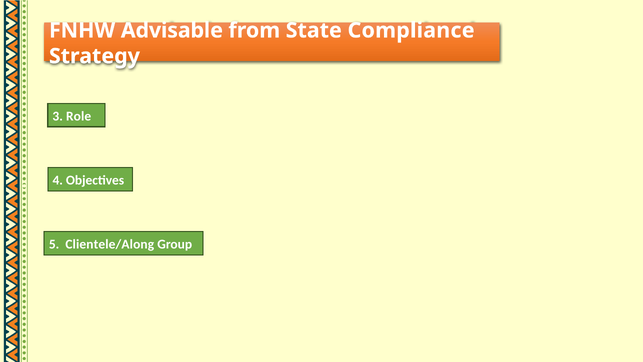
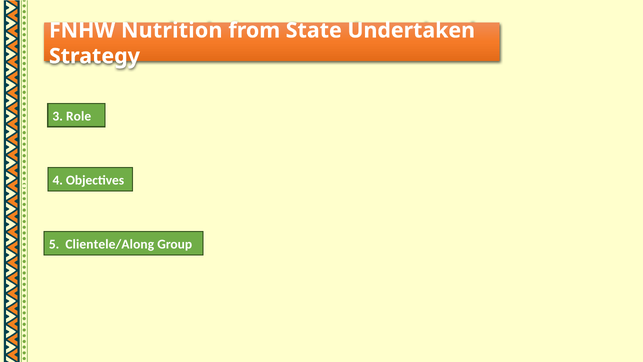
Advisable: Advisable -> Nutrition
Compliance: Compliance -> Undertaken
